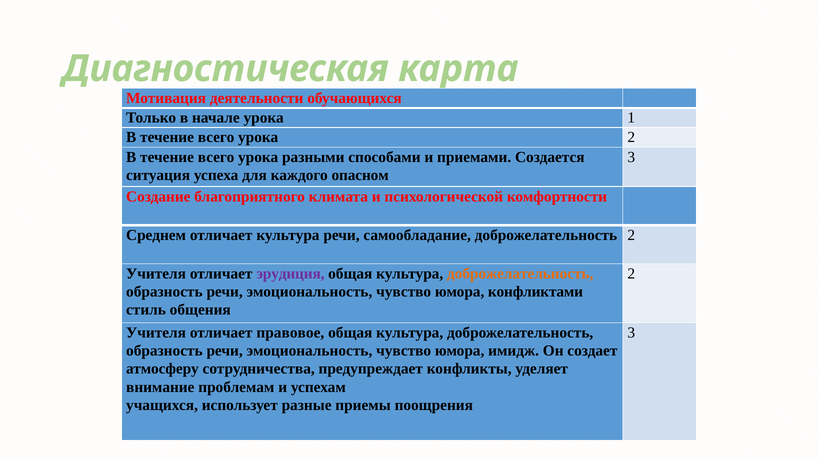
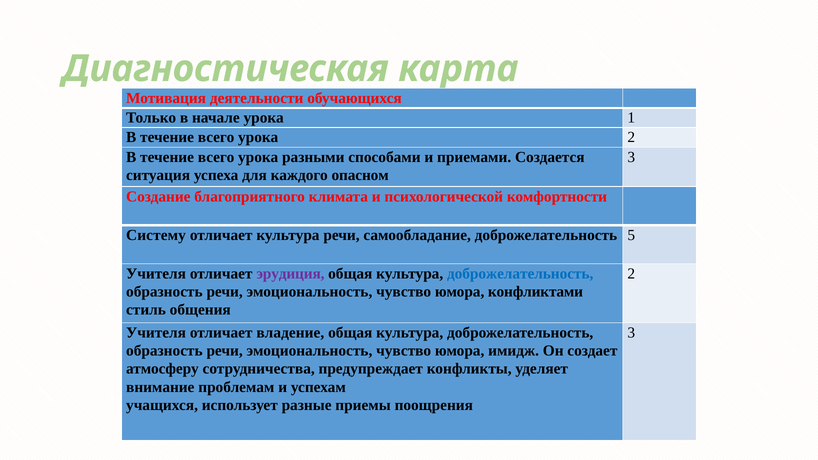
Среднем: Среднем -> Систему
доброжелательность 2: 2 -> 5
доброжелательность at (520, 274) colour: orange -> blue
правовое: правовое -> владение
